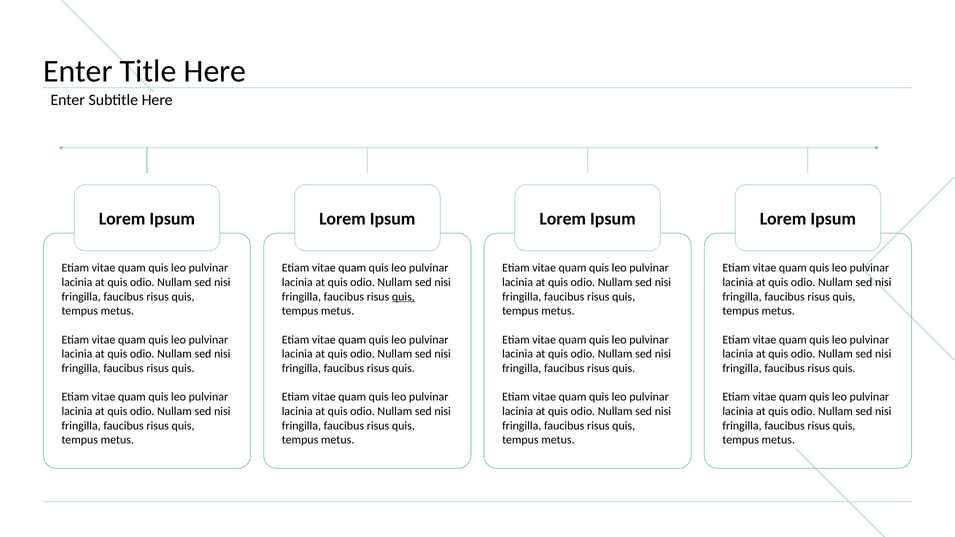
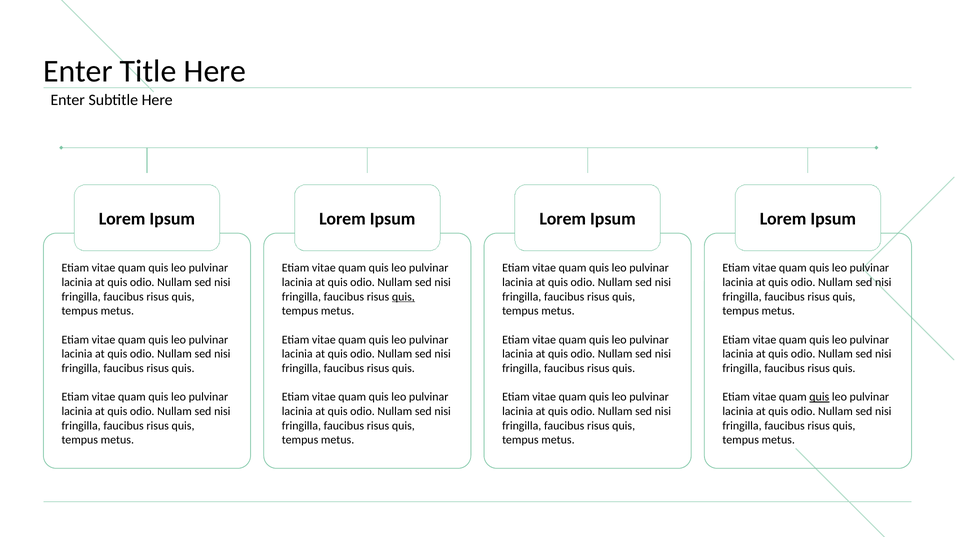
quis at (819, 397) underline: none -> present
